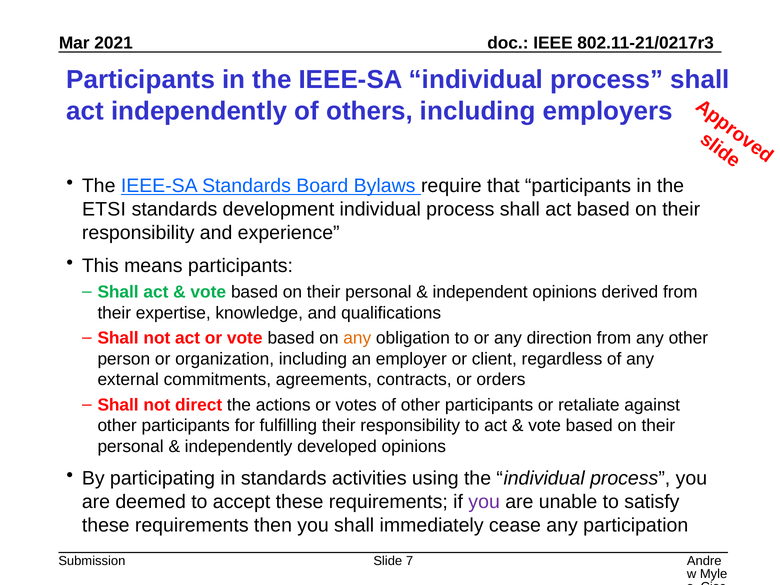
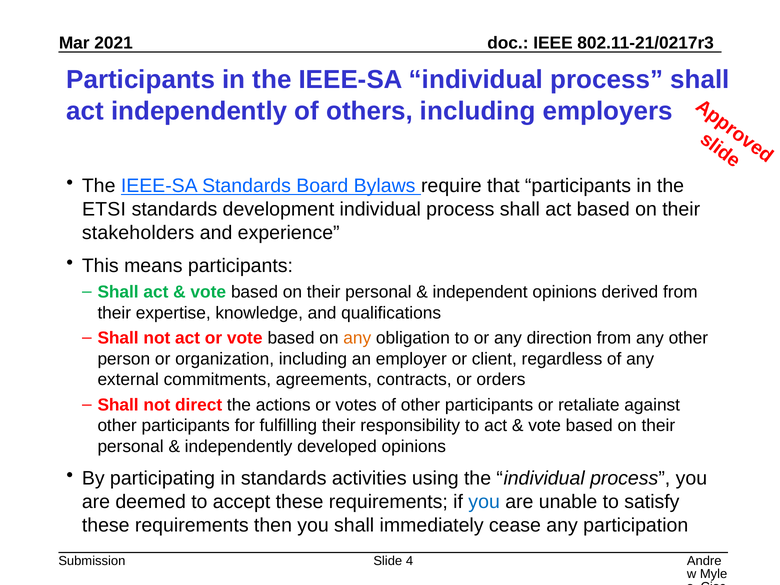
responsibility at (138, 233): responsibility -> stakeholders
you at (484, 502) colour: purple -> blue
7: 7 -> 4
